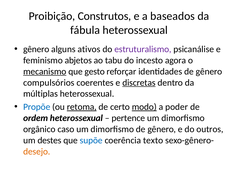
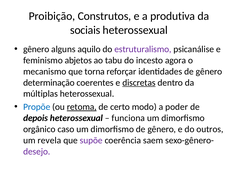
baseados: baseados -> produtiva
fábula: fábula -> sociais
ativos: ativos -> aquilo
mecanismo underline: present -> none
gesto: gesto -> torna
compulsórios: compulsórios -> determinação
modo underline: present -> none
ordem: ordem -> depois
pertence: pertence -> funciona
destes: destes -> revela
supõe colour: blue -> purple
texto: texto -> saem
desejo colour: orange -> purple
